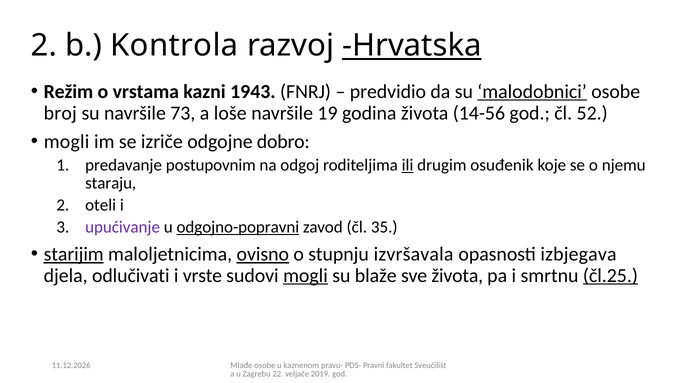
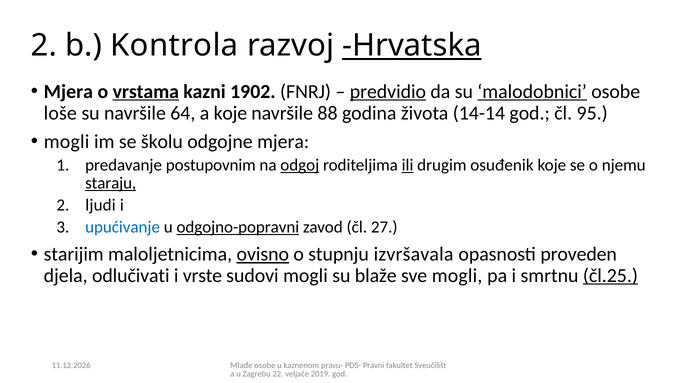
Režim at (68, 91): Režim -> Mjera
vrstama underline: none -> present
1943: 1943 -> 1902
predvidio underline: none -> present
broj: broj -> loše
73: 73 -> 64
a loše: loše -> koje
19: 19 -> 88
14-56: 14-56 -> 14-14
52: 52 -> 95
izriče: izriče -> školu
odgojne dobro: dobro -> mjera
odgoj underline: none -> present
staraju underline: none -> present
oteli: oteli -> ljudi
upućivanje colour: purple -> blue
35: 35 -> 27
starijim underline: present -> none
izbjegava: izbjegava -> proveden
mogli at (305, 275) underline: present -> none
sve života: života -> mogli
